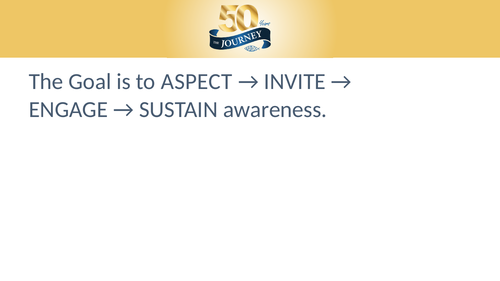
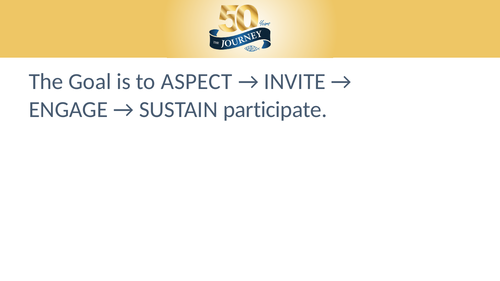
awareness: awareness -> participate
